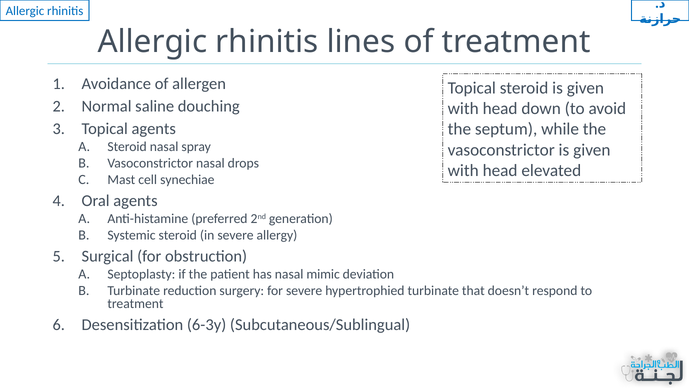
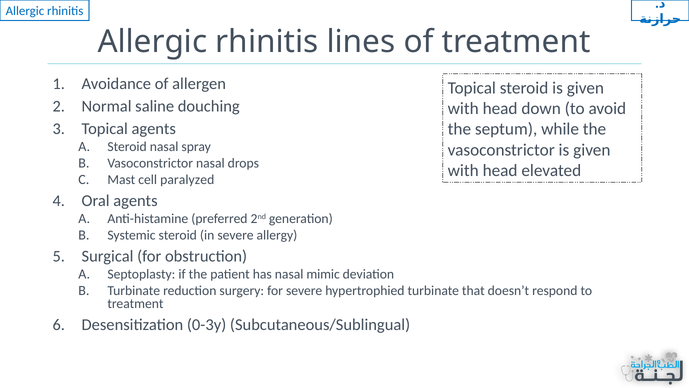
synechiae: synechiae -> paralyzed
6-3y: 6-3y -> 0-3y
